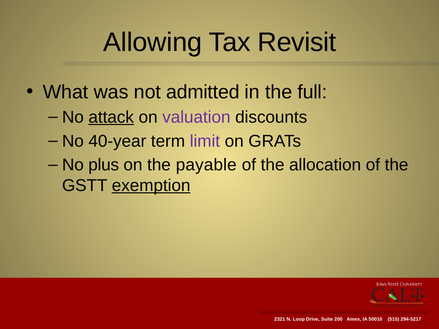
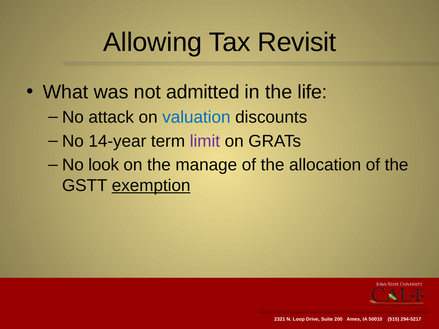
full: full -> life
attack underline: present -> none
valuation colour: purple -> blue
40-year: 40-year -> 14-year
plus: plus -> look
payable: payable -> manage
